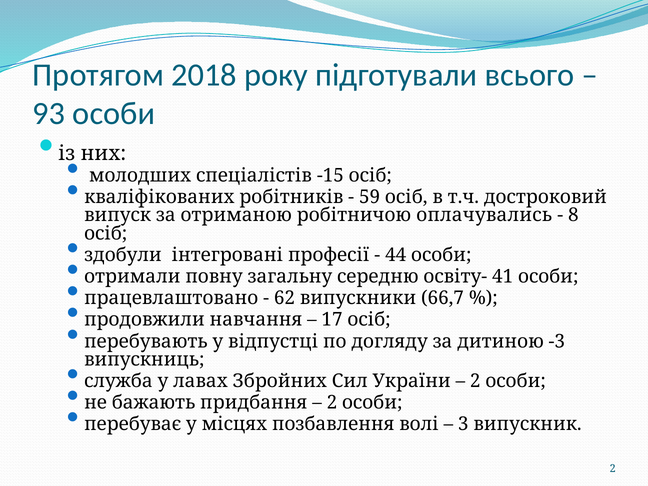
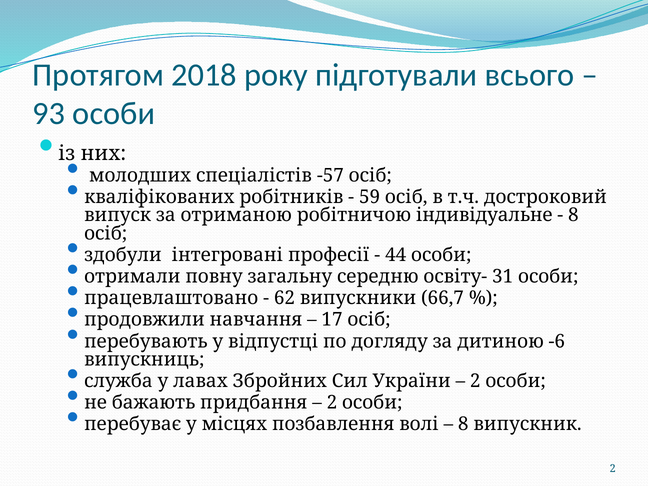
-15: -15 -> -57
оплачувались: оплачувались -> індивідуальне
41: 41 -> 31
-3: -3 -> -6
3 at (463, 424): 3 -> 8
